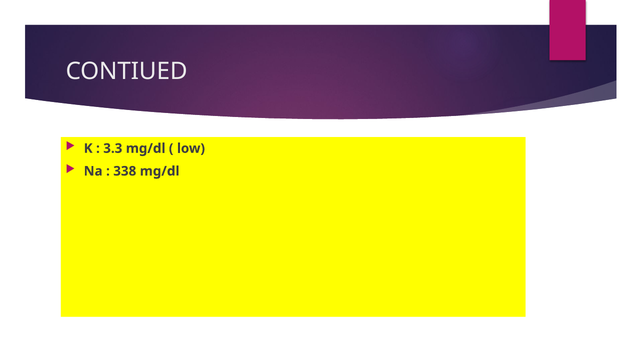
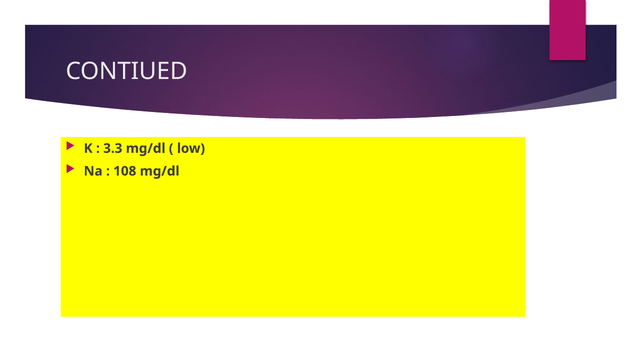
338: 338 -> 108
